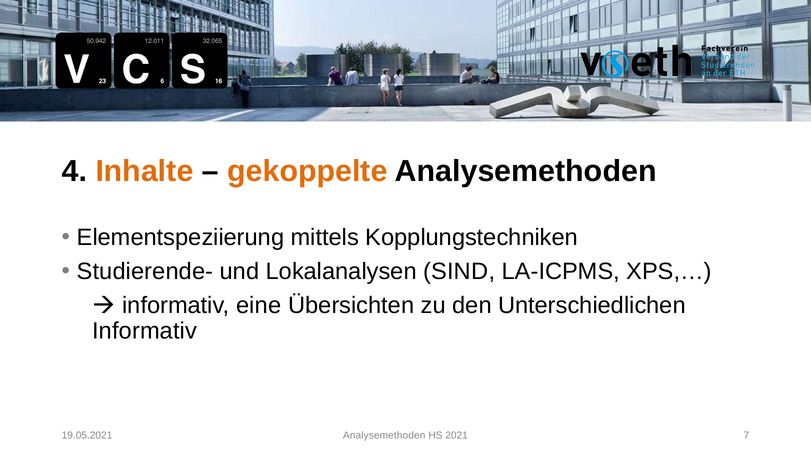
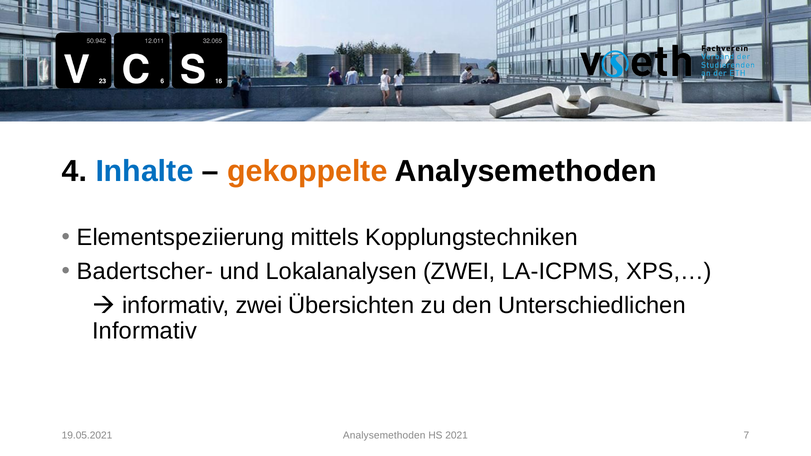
Inhalte colour: orange -> blue
Studierende-: Studierende- -> Badertscher-
Lokalanalysen SIND: SIND -> ZWEI
informativ eine: eine -> zwei
